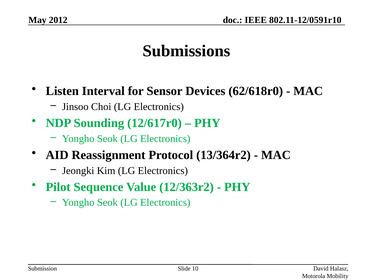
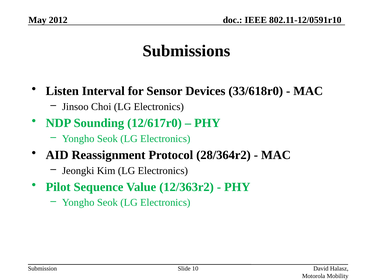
62/618r0: 62/618r0 -> 33/618r0
13/364r2: 13/364r2 -> 28/364r2
